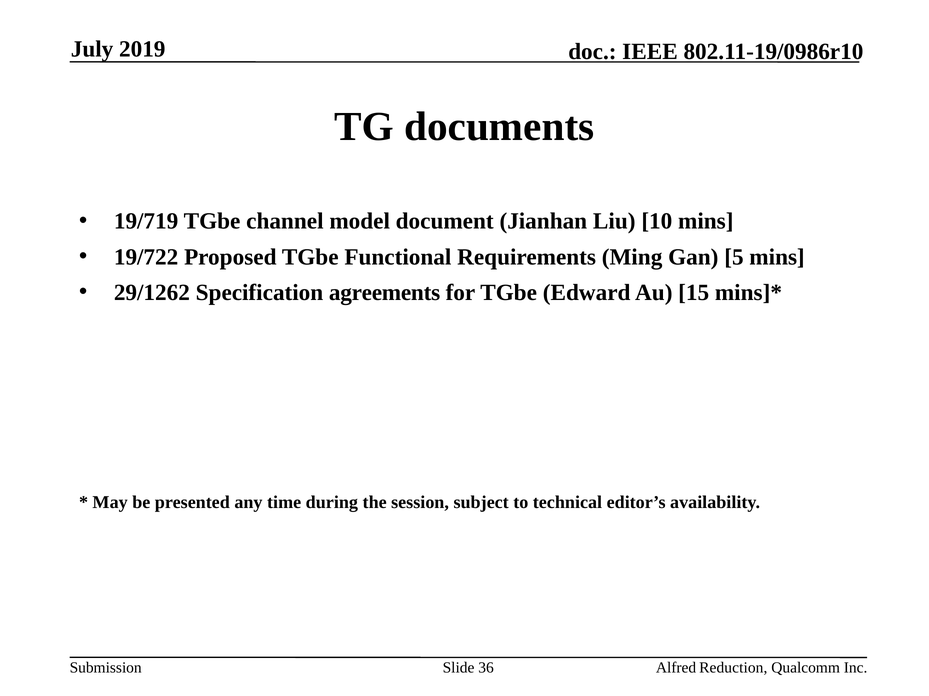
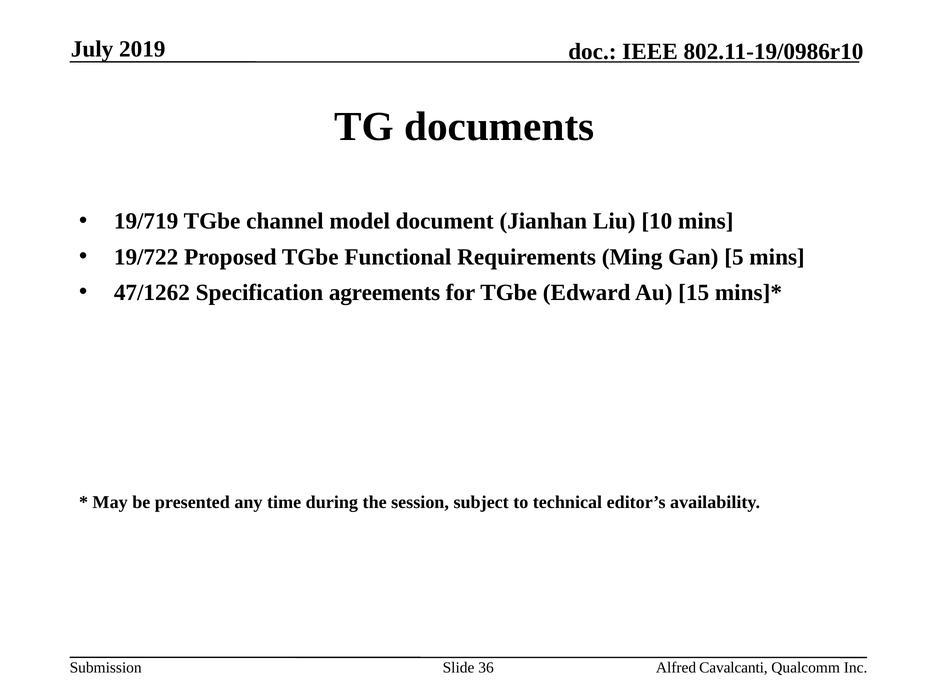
29/1262: 29/1262 -> 47/1262
Reduction: Reduction -> Cavalcanti
